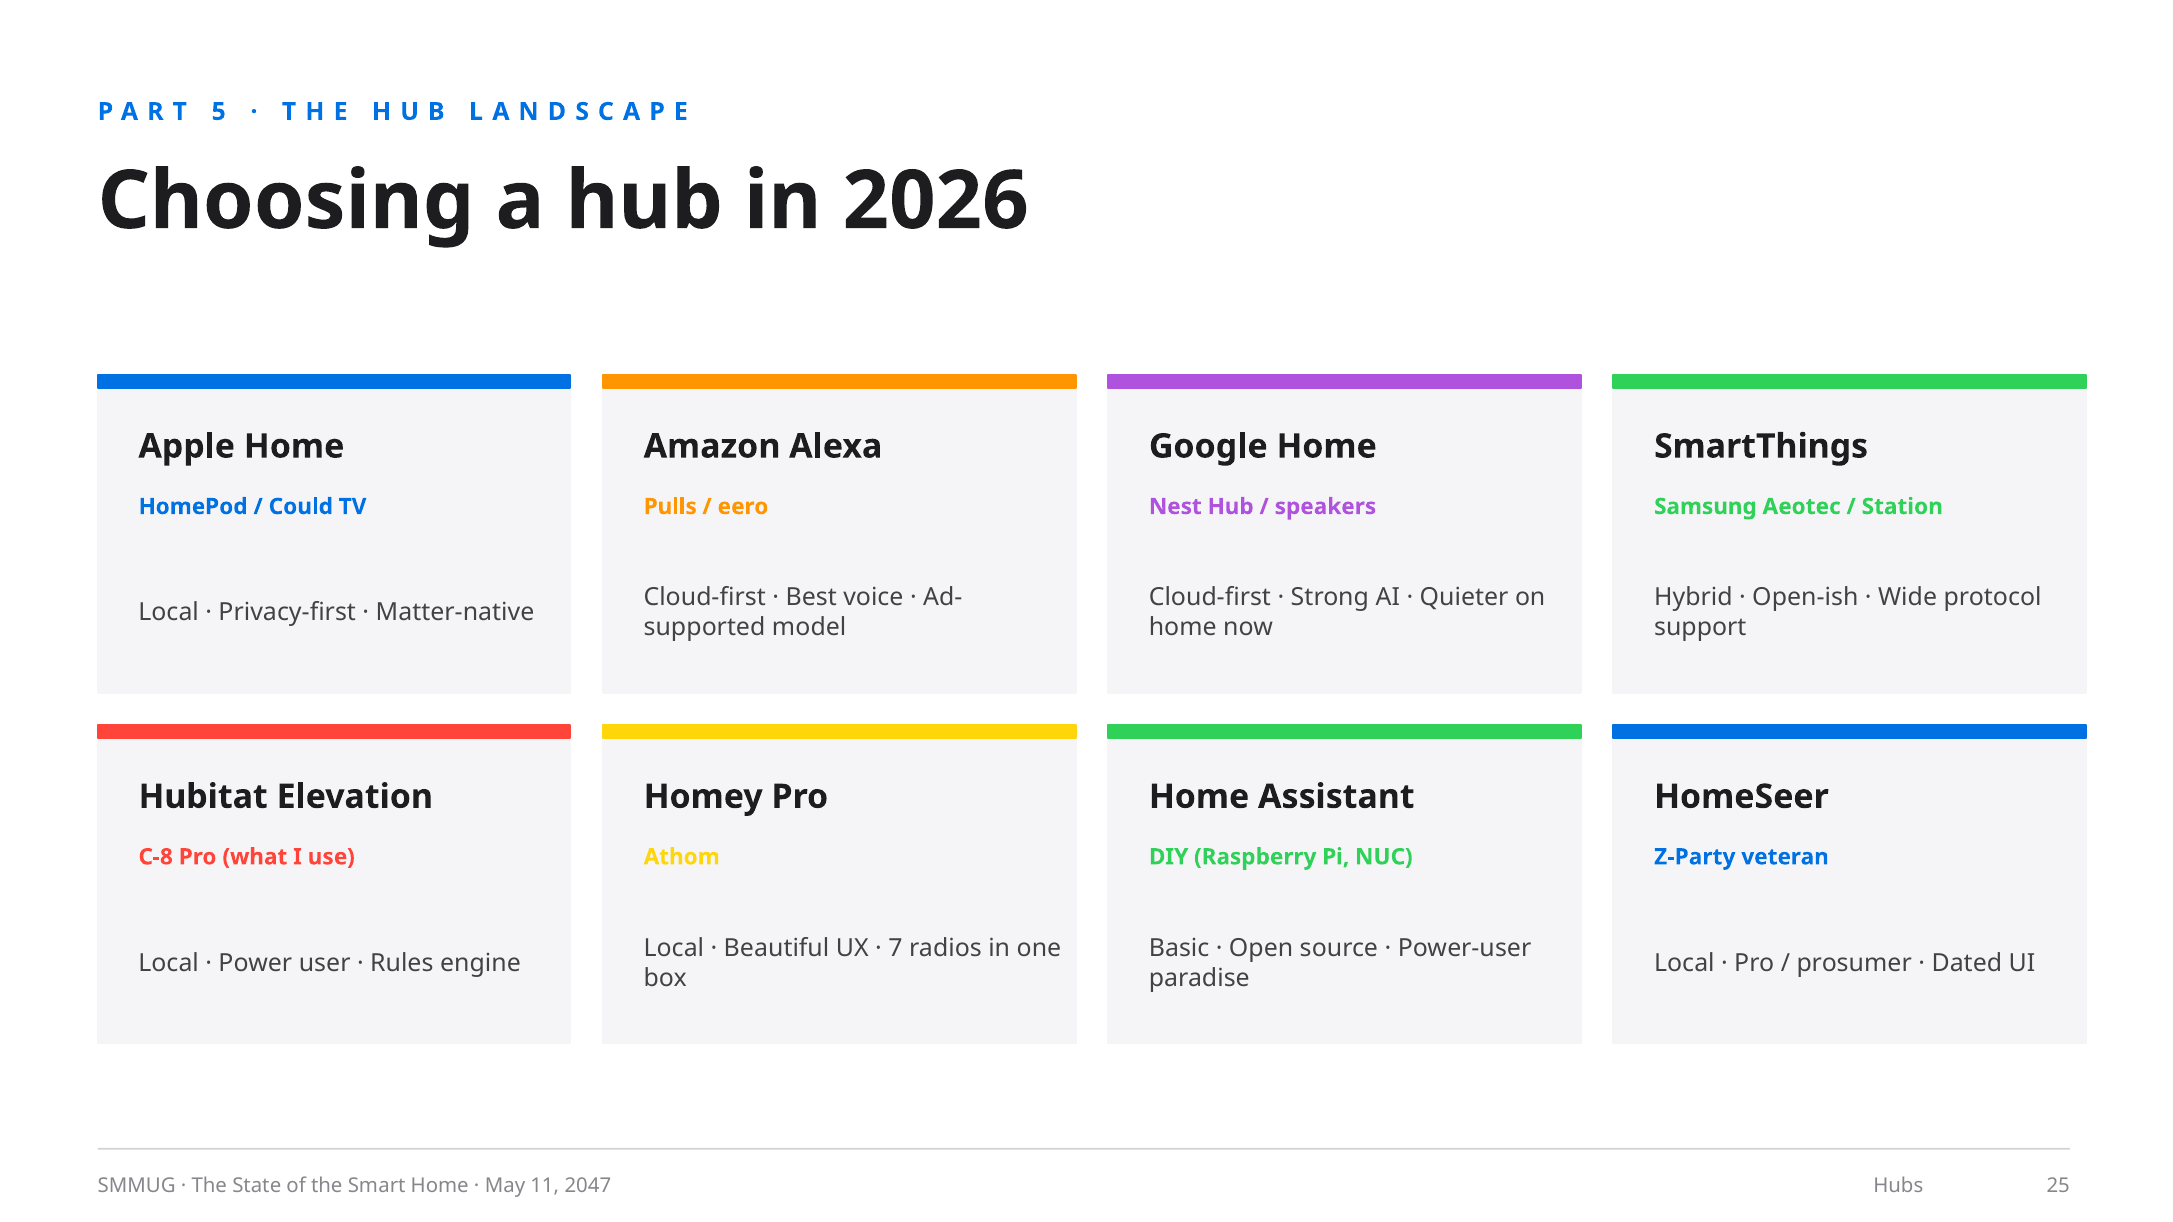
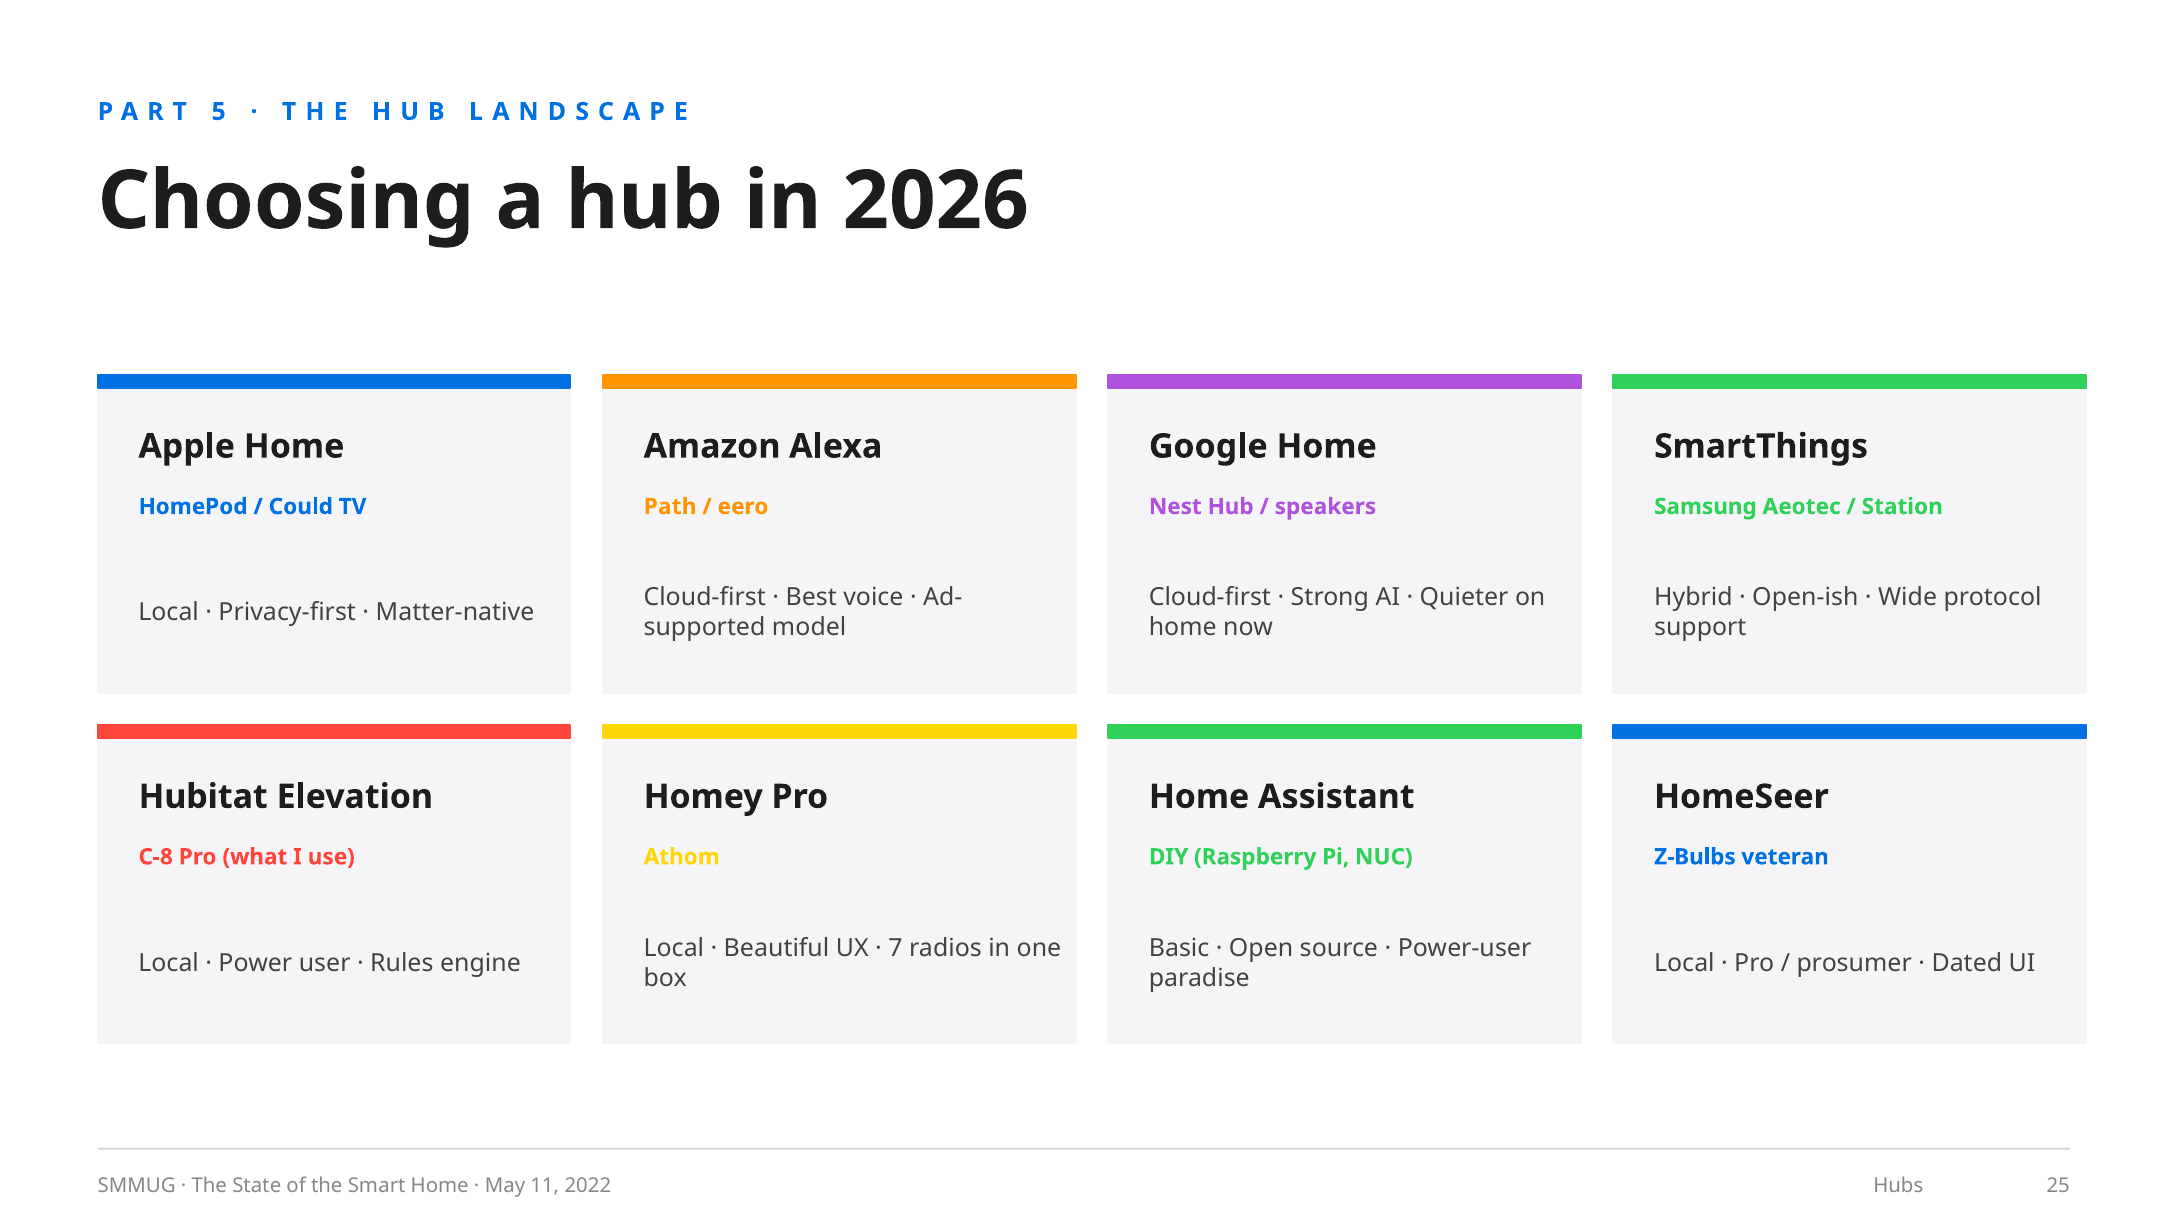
Pulls: Pulls -> Path
Z-Party: Z-Party -> Z-Bulbs
2047: 2047 -> 2022
